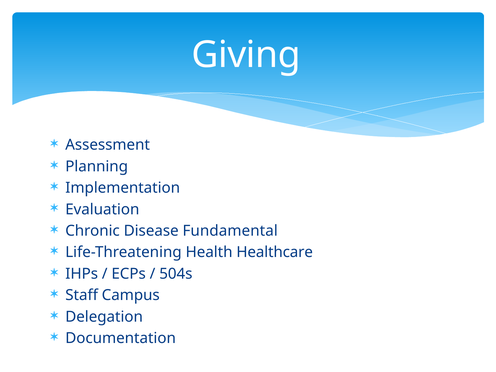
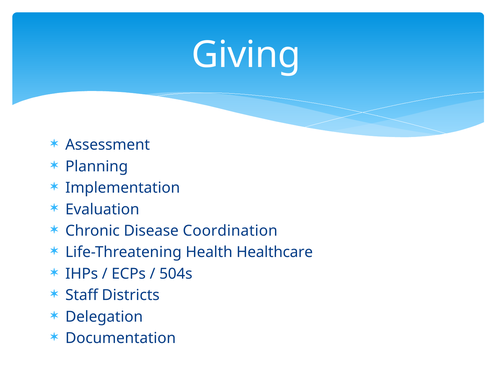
Fundamental: Fundamental -> Coordination
Campus: Campus -> Districts
